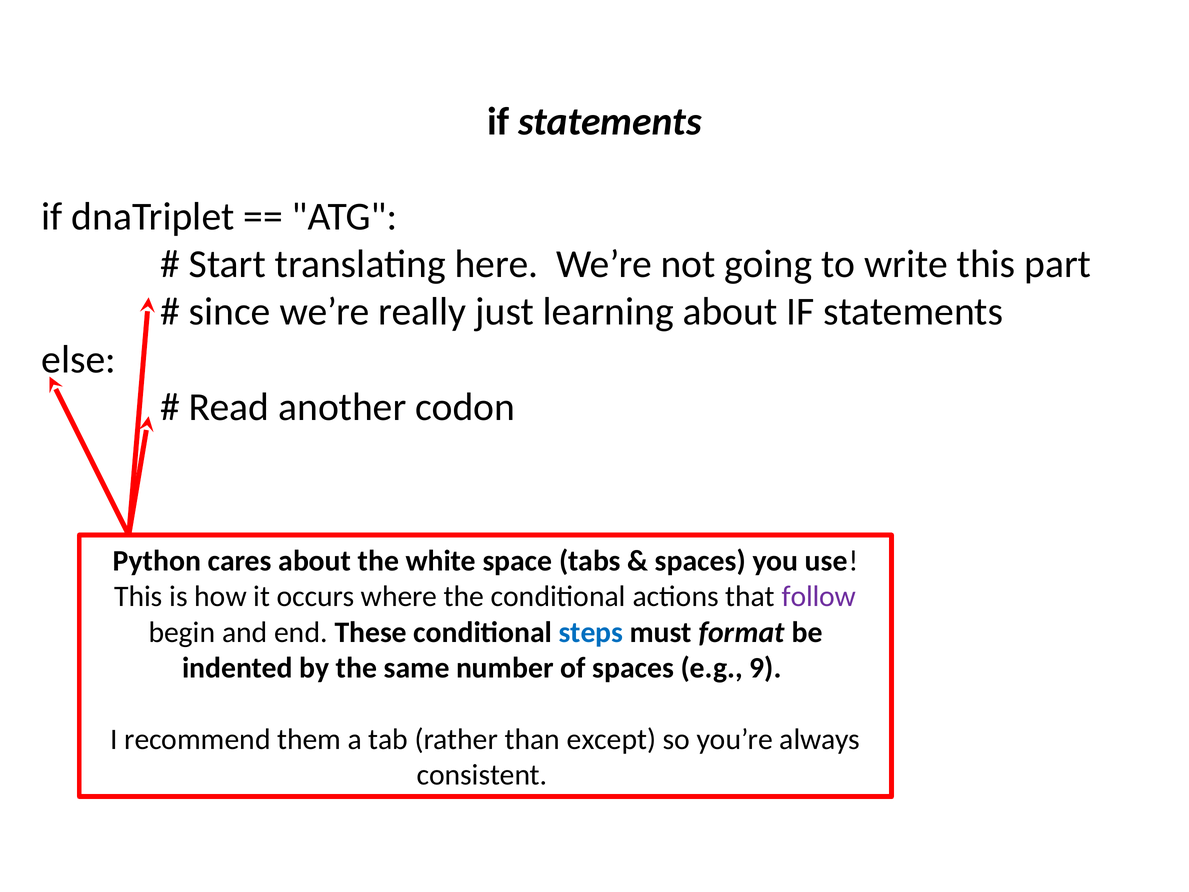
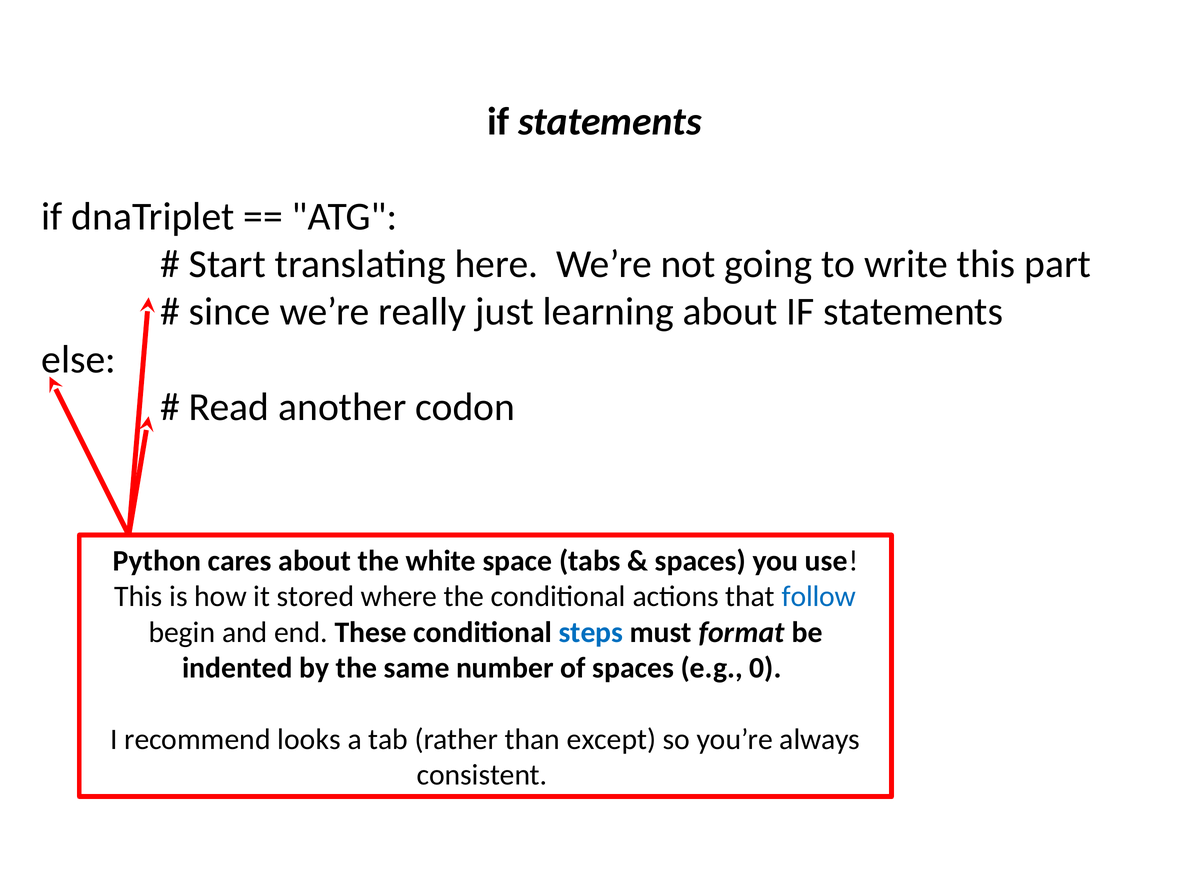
occurs: occurs -> stored
follow colour: purple -> blue
9: 9 -> 0
them: them -> looks
